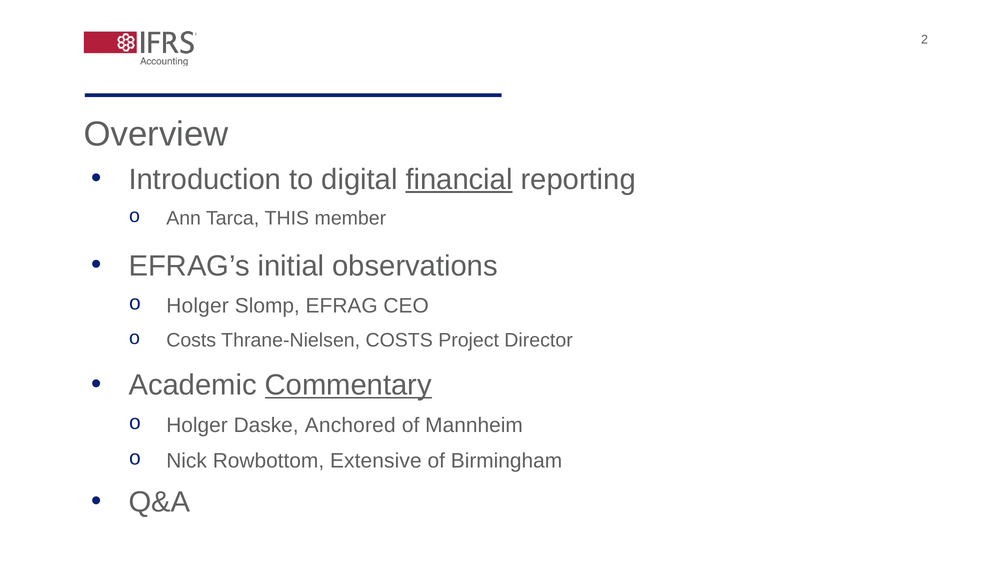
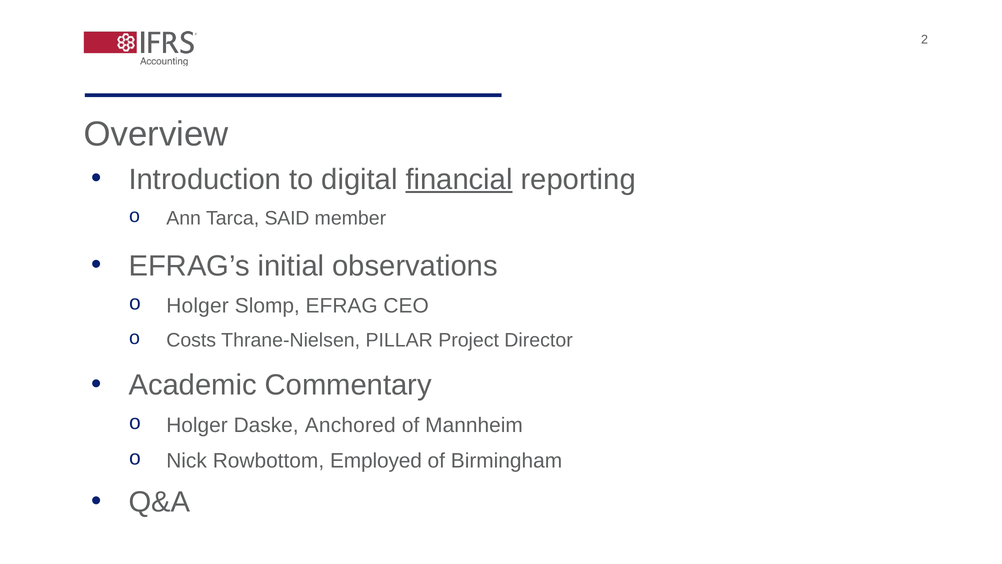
THIS: THIS -> SAID
Thrane-Nielsen COSTS: COSTS -> PILLAR
Commentary underline: present -> none
Extensive: Extensive -> Employed
